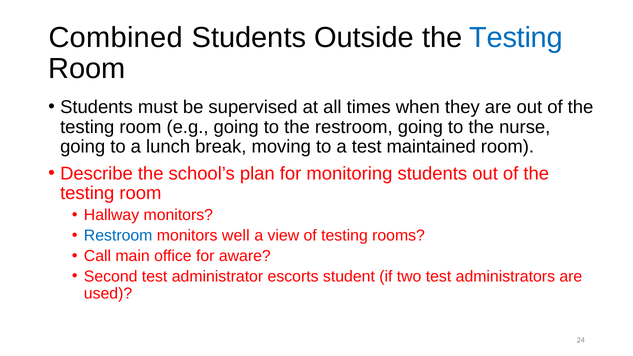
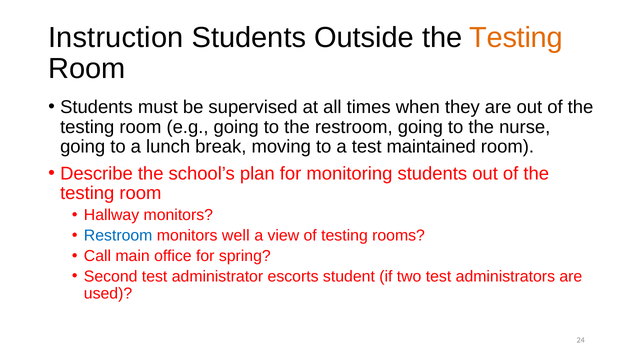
Combined: Combined -> Instruction
Testing at (516, 38) colour: blue -> orange
aware: aware -> spring
